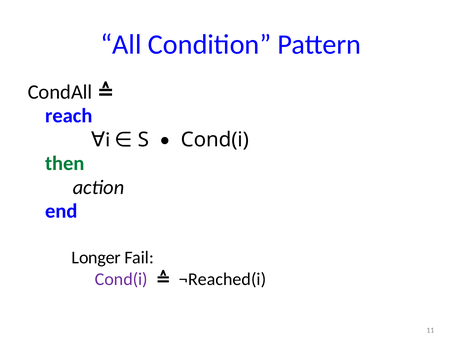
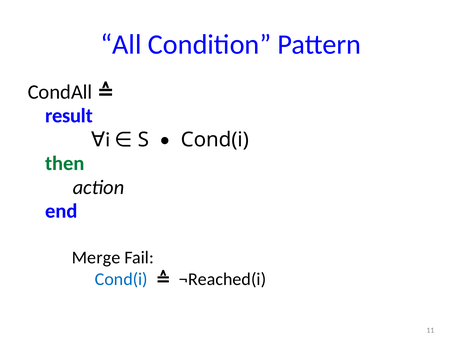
reach: reach -> result
Longer: Longer -> Merge
Cond(i at (121, 280) colour: purple -> blue
